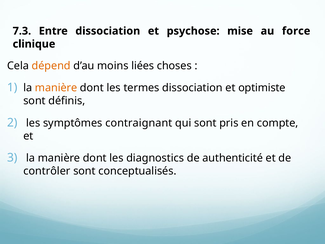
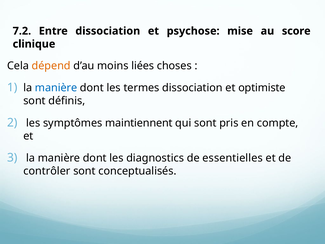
7.3: 7.3 -> 7.2
force: force -> score
manière at (56, 88) colour: orange -> blue
contraignant: contraignant -> maintiennent
authenticité: authenticité -> essentielles
